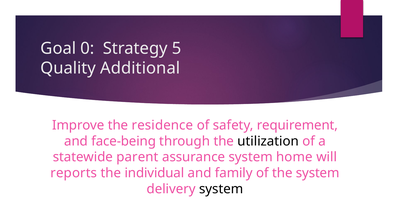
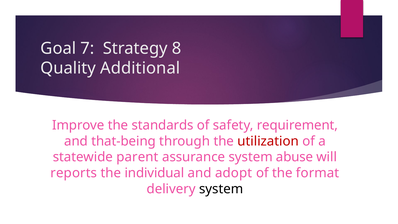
0: 0 -> 7
5: 5 -> 8
residence: residence -> standards
face-being: face-being -> that-being
utilization colour: black -> red
home: home -> abuse
family: family -> adopt
the system: system -> format
